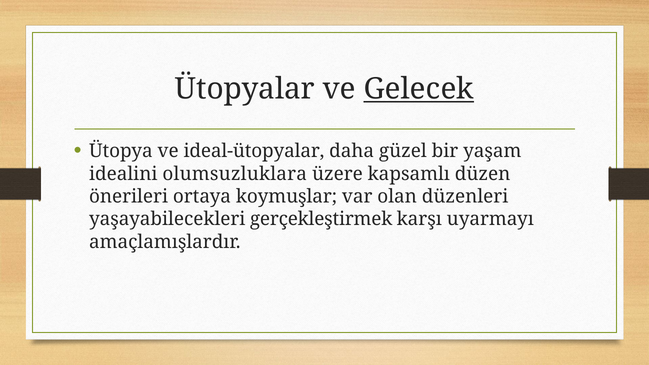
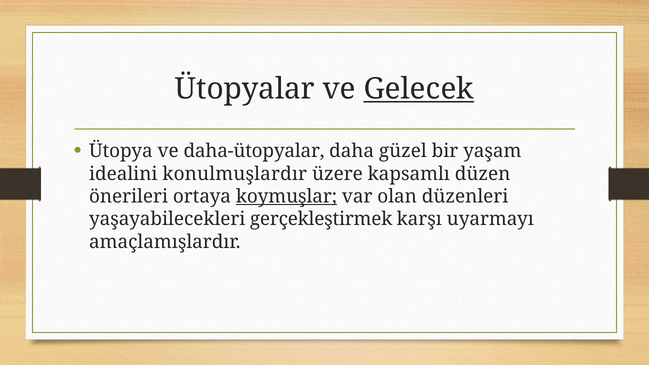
ideal-ütopyalar: ideal-ütopyalar -> daha-ütopyalar
olumsuzluklara: olumsuzluklara -> konulmuşlardır
koymuşlar underline: none -> present
